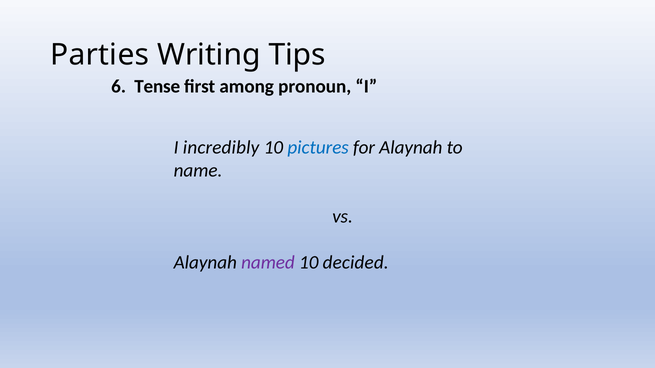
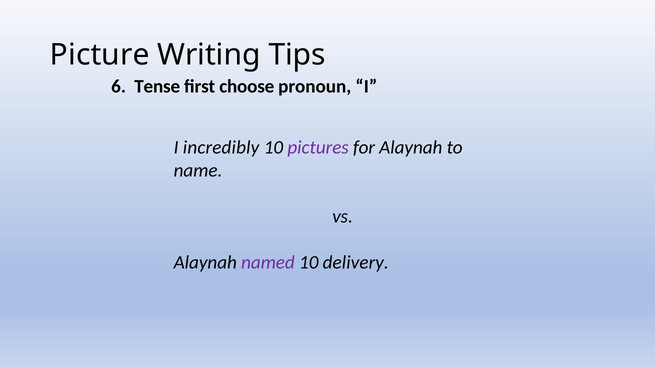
Parties: Parties -> Picture
among: among -> choose
pictures colour: blue -> purple
decided: decided -> delivery
